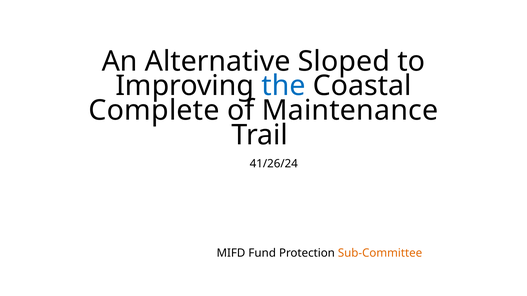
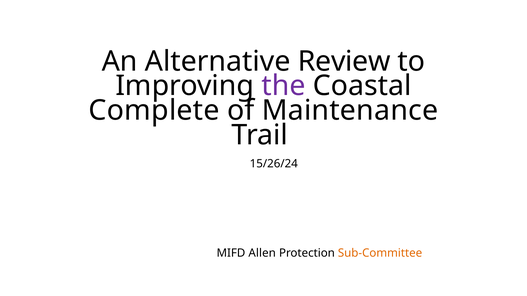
Sloped: Sloped -> Review
the colour: blue -> purple
41/26/24: 41/26/24 -> 15/26/24
Fund: Fund -> Allen
